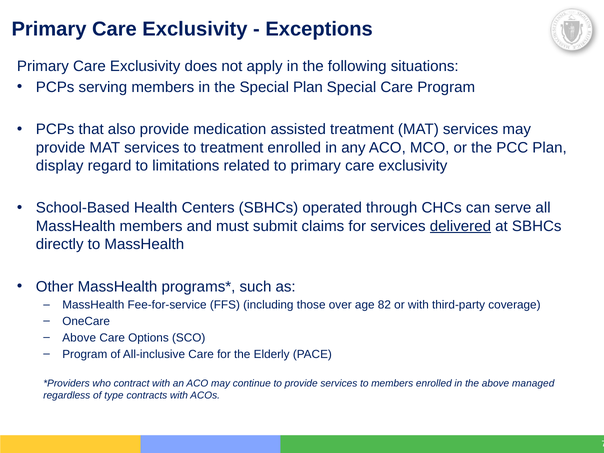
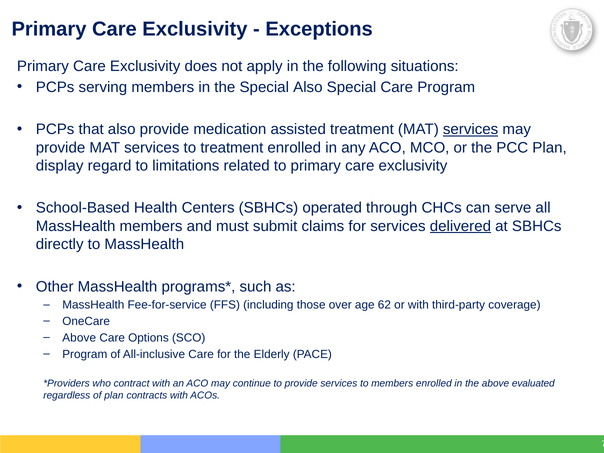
Special Plan: Plan -> Also
services at (471, 129) underline: none -> present
82: 82 -> 62
managed: managed -> evaluated
of type: type -> plan
